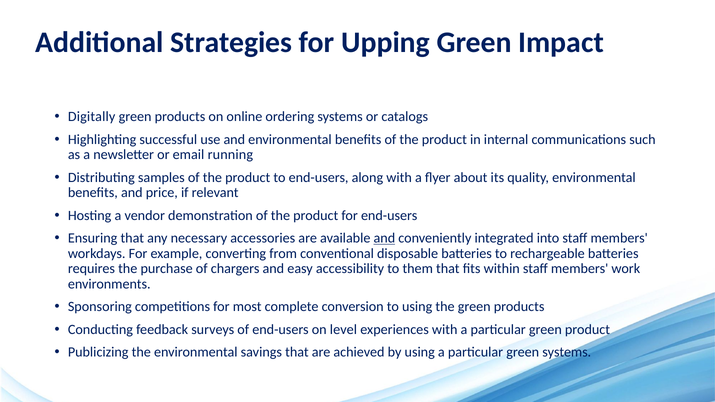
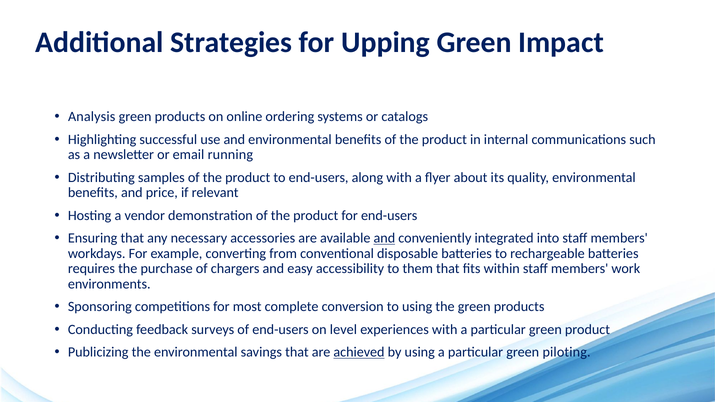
Digitally: Digitally -> Analysis
achieved underline: none -> present
green systems: systems -> piloting
